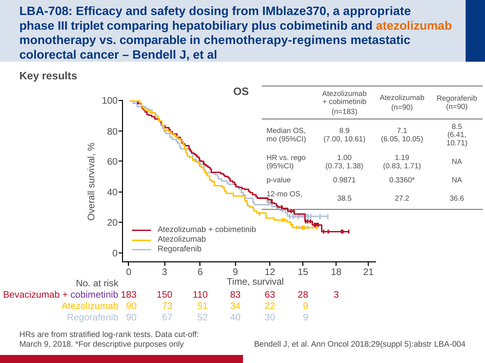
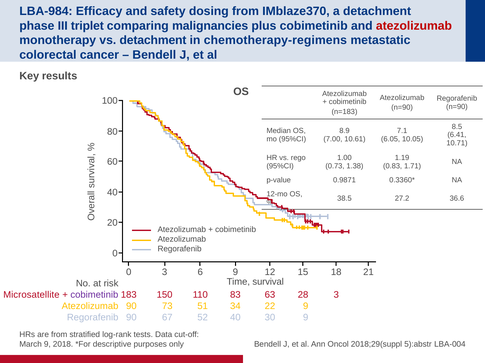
LBA-708: LBA-708 -> LBA-984
a appropriate: appropriate -> detachment
hepatobiliary: hepatobiliary -> malignancies
atezolizumab at (414, 26) colour: orange -> red
vs comparable: comparable -> detachment
Bevacizumab: Bevacizumab -> Microsatellite
